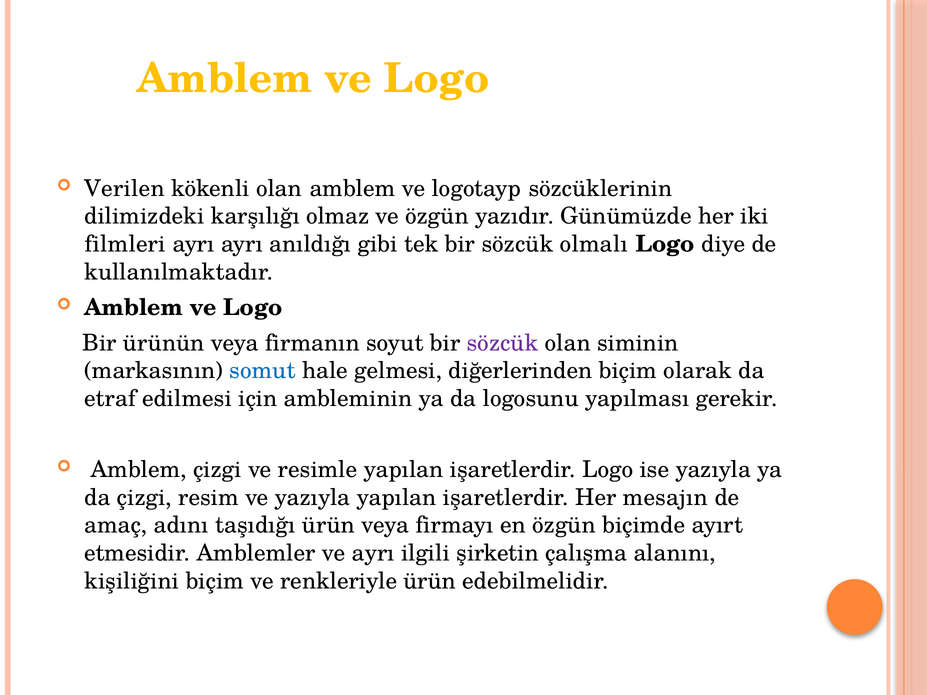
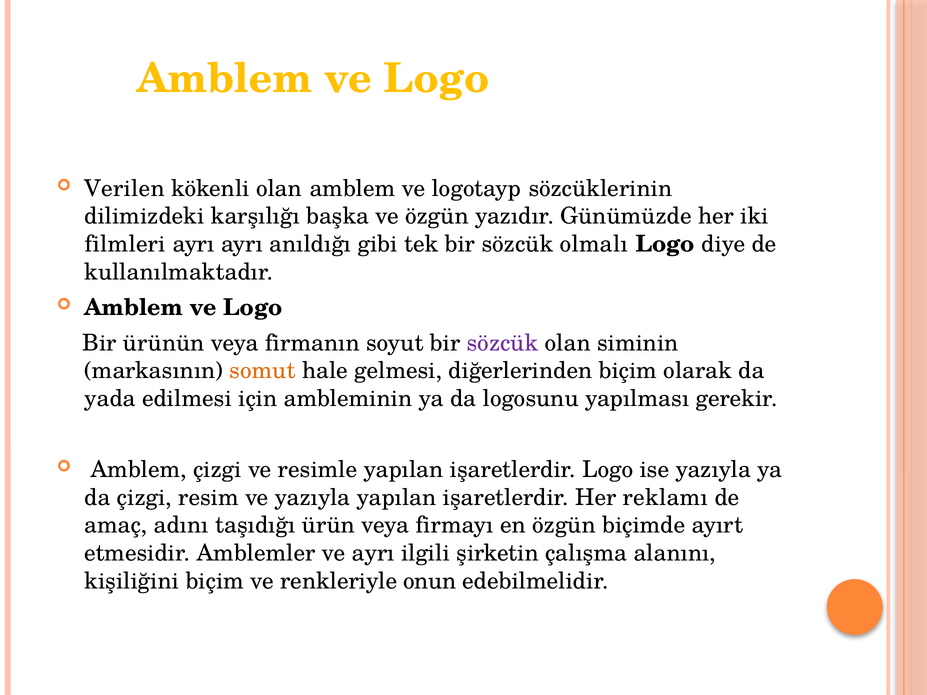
olmaz: olmaz -> başka
somut colour: blue -> orange
etraf: etraf -> yada
mesajın: mesajın -> reklamı
renkleriyle ürün: ürün -> onun
